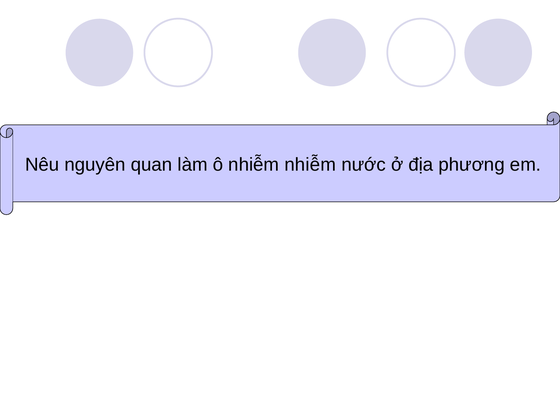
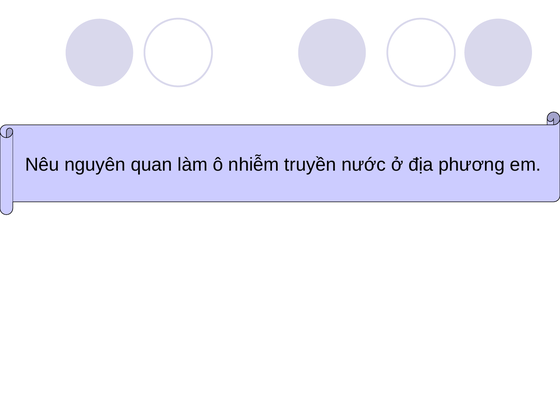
nhiễm nhiễm: nhiễm -> truyền
